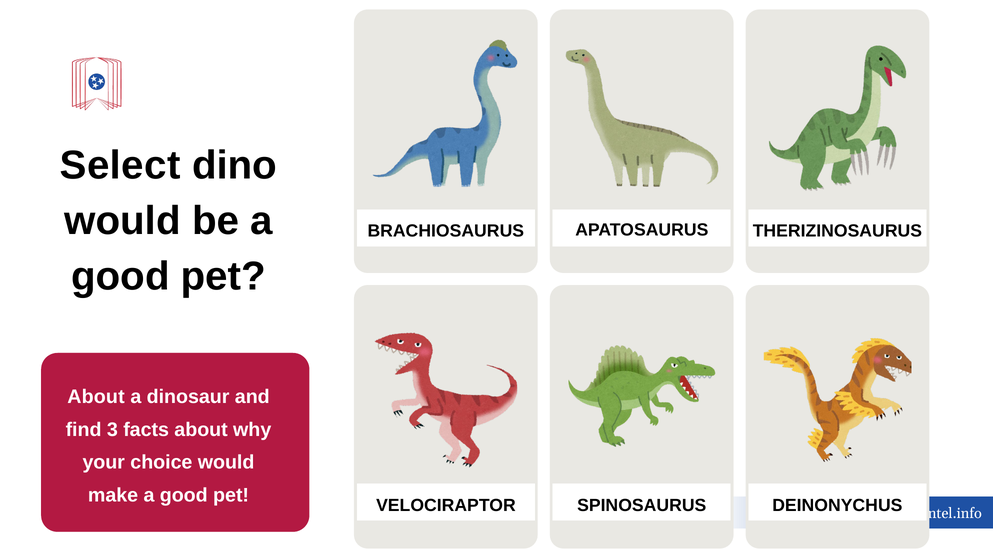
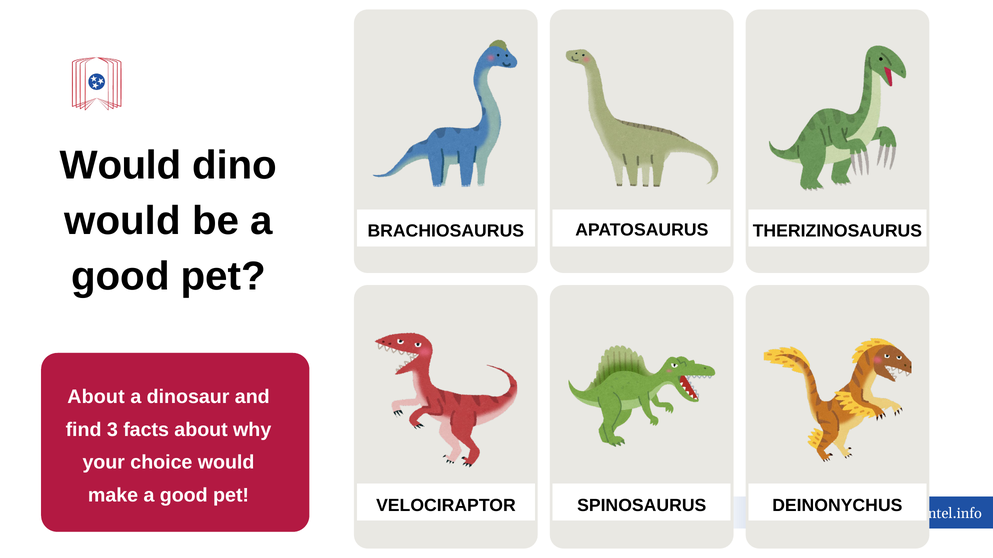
Select at (120, 166): Select -> Would
